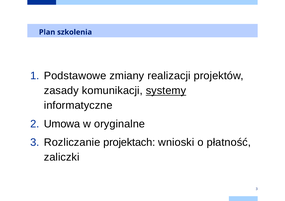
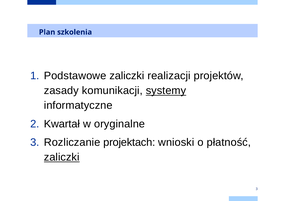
Podstawowe zmiany: zmiany -> zaliczki
Umowa: Umowa -> Kwartał
zaliczki at (62, 158) underline: none -> present
